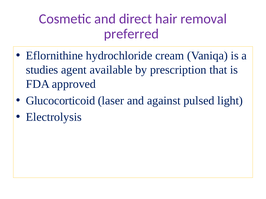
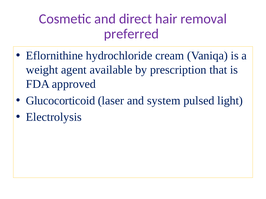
studies: studies -> weight
against: against -> system
